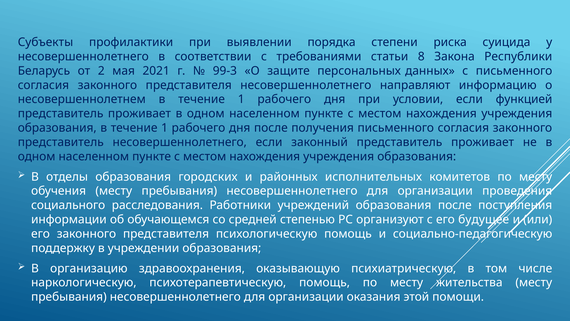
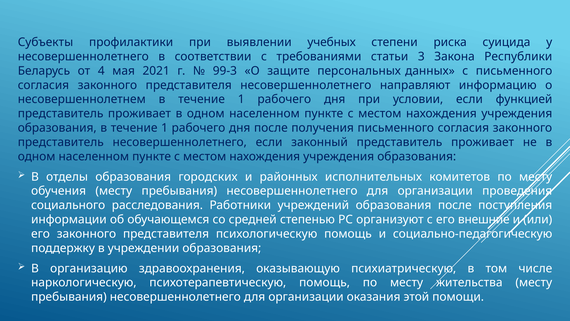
порядка: порядка -> учебных
8: 8 -> 3
2: 2 -> 4
будущее: будущее -> внешние
